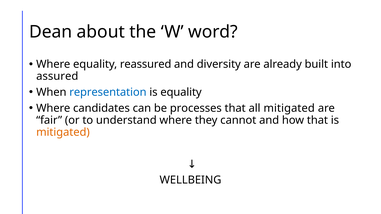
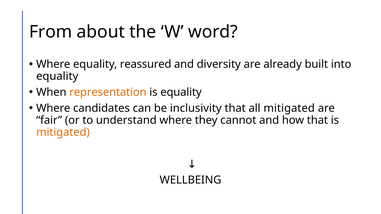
Dean: Dean -> From
assured at (57, 76): assured -> equality
representation colour: blue -> orange
processes: processes -> inclusivity
